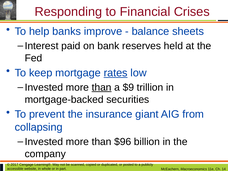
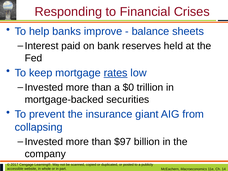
than at (102, 87) underline: present -> none
$9: $9 -> $0
$96: $96 -> $97
